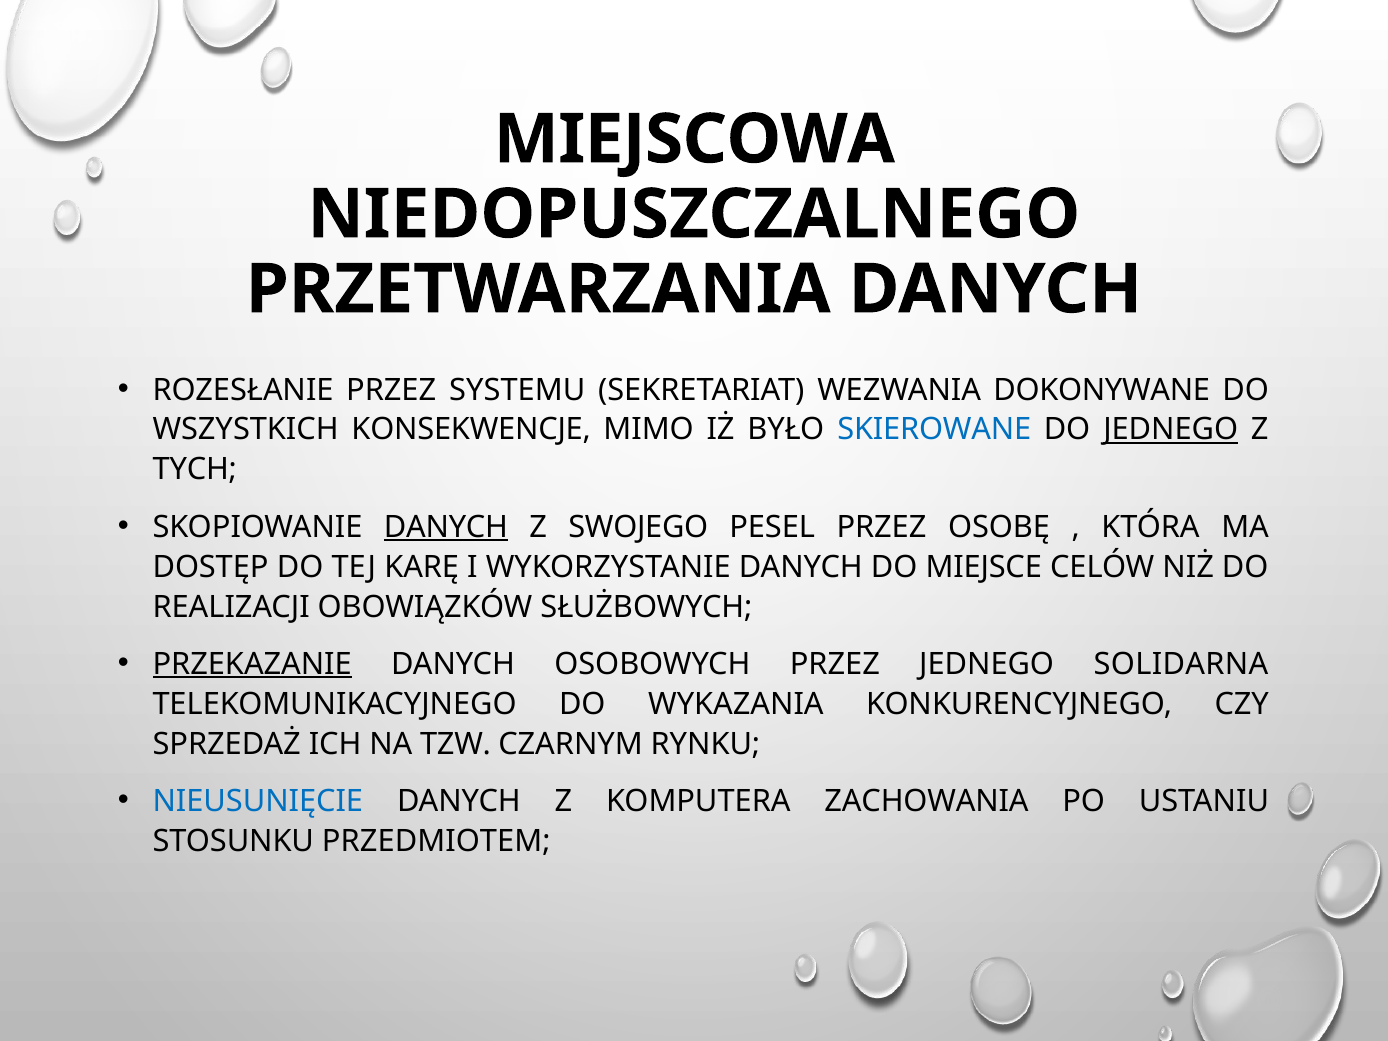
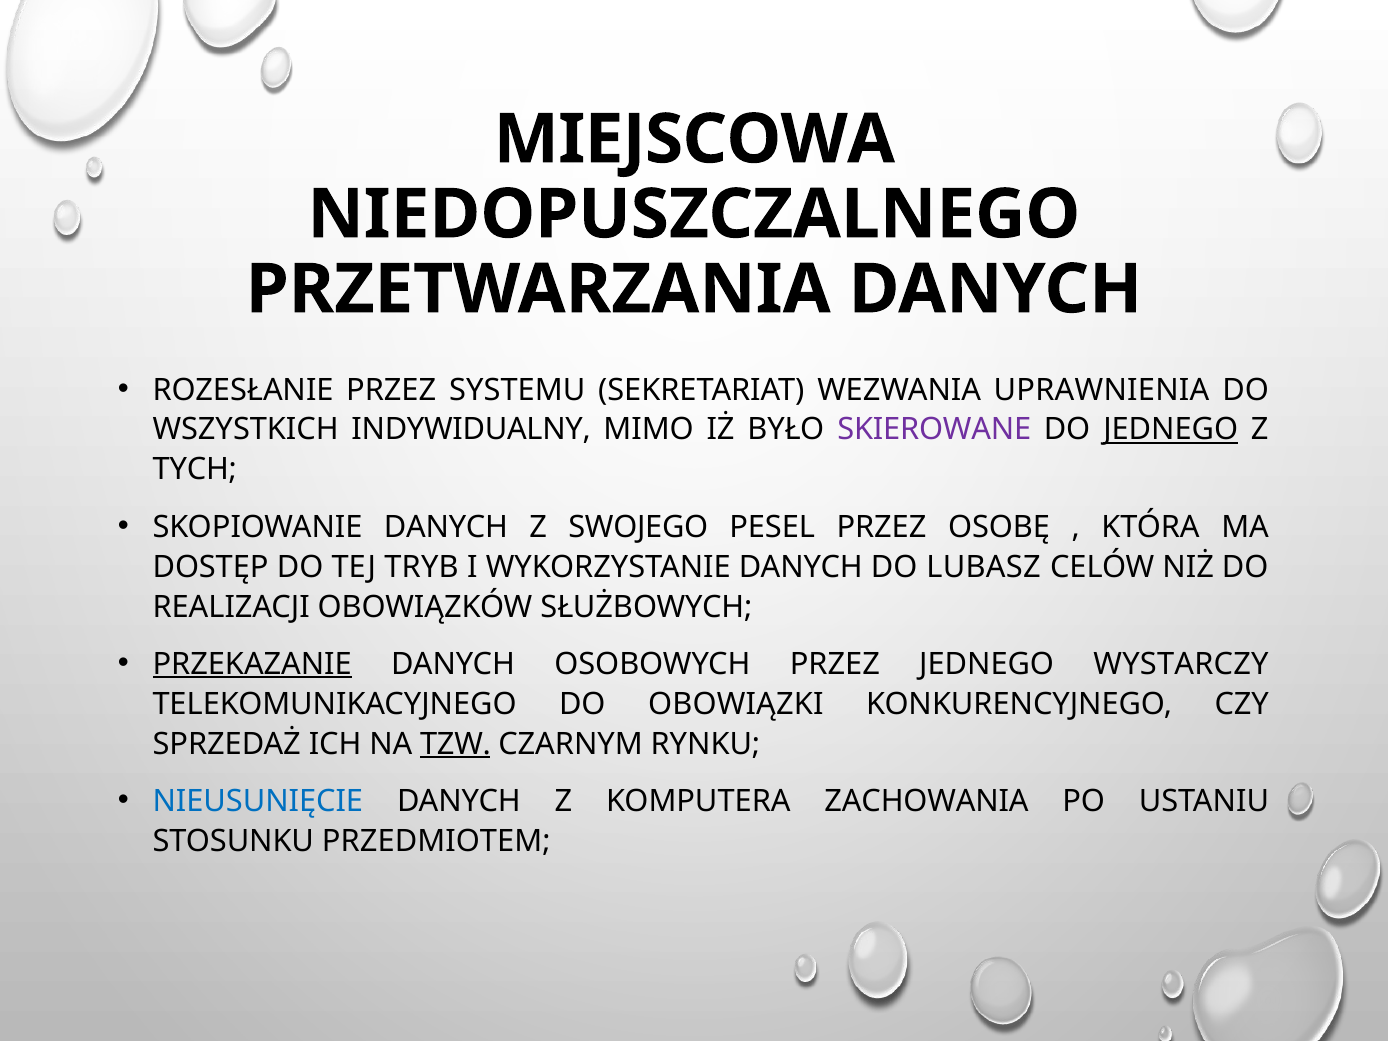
DOKONYWANE: DOKONYWANE -> UPRAWNIENIA
KONSEKWENCJE: KONSEKWENCJE -> INDYWIDUALNY
SKIEROWANE colour: blue -> purple
DANYCH at (446, 527) underline: present -> none
KARĘ: KARĘ -> TRYB
MIEJSCE: MIEJSCE -> LUBASZ
SOLIDARNA: SOLIDARNA -> WYSTARCZY
WYKAZANIA: WYKAZANIA -> OBOWIĄZKI
TZW underline: none -> present
